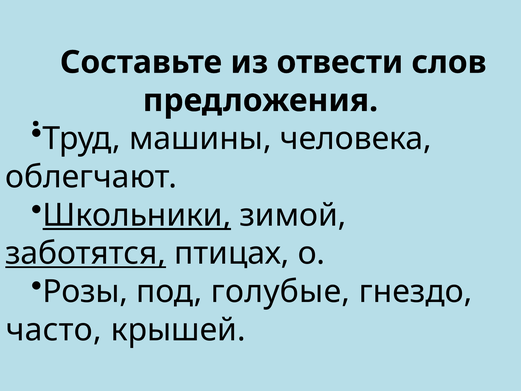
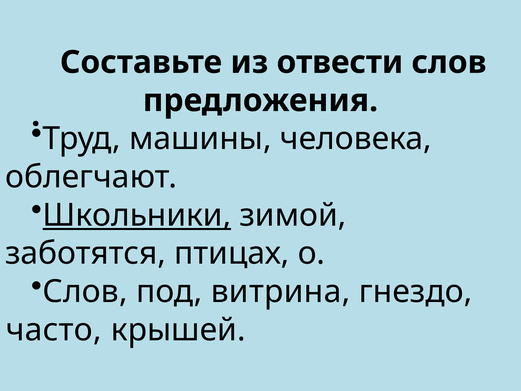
заботятся underline: present -> none
Розы at (85, 291): Розы -> Слов
голубые: голубые -> витрина
